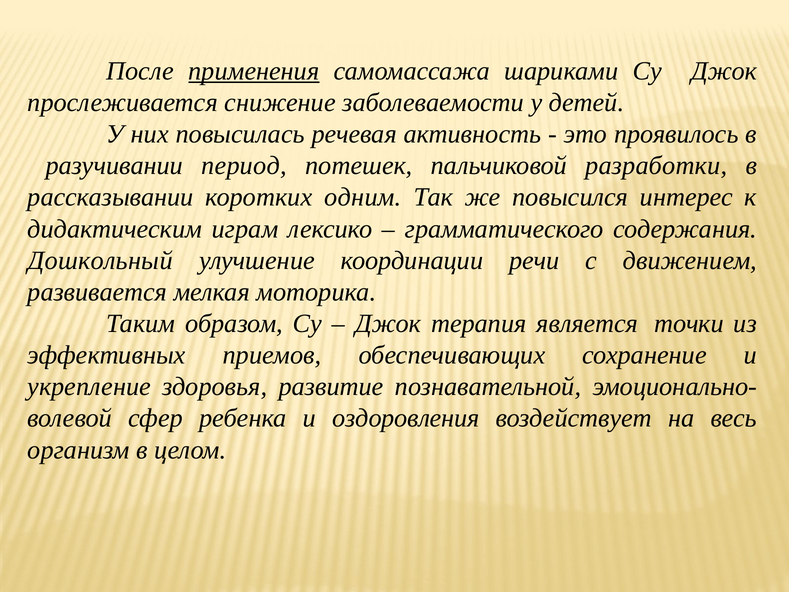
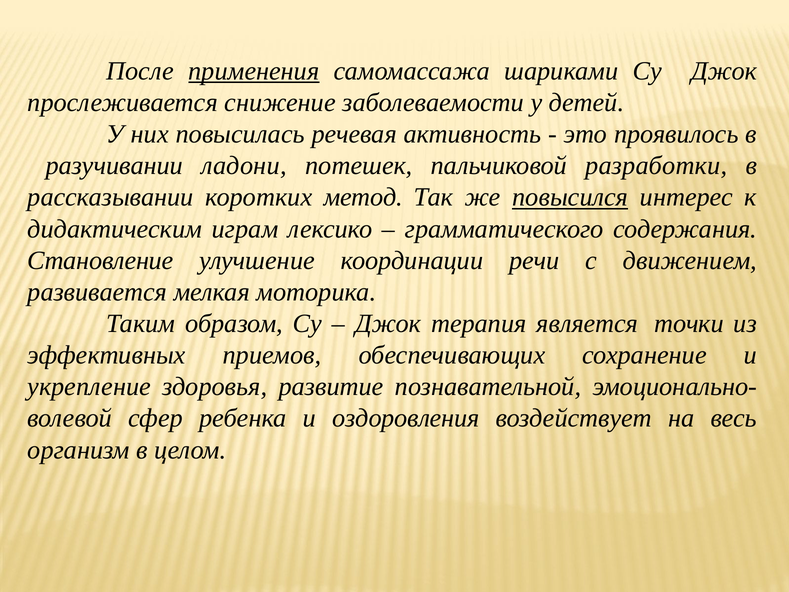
период: период -> ладони
одним: одним -> метод
повысился underline: none -> present
Дошкольный: Дошкольный -> Становление
